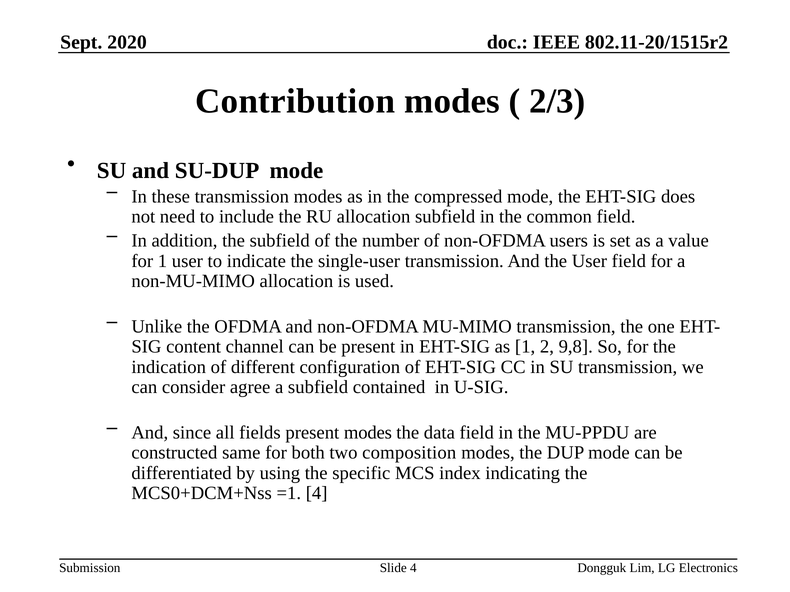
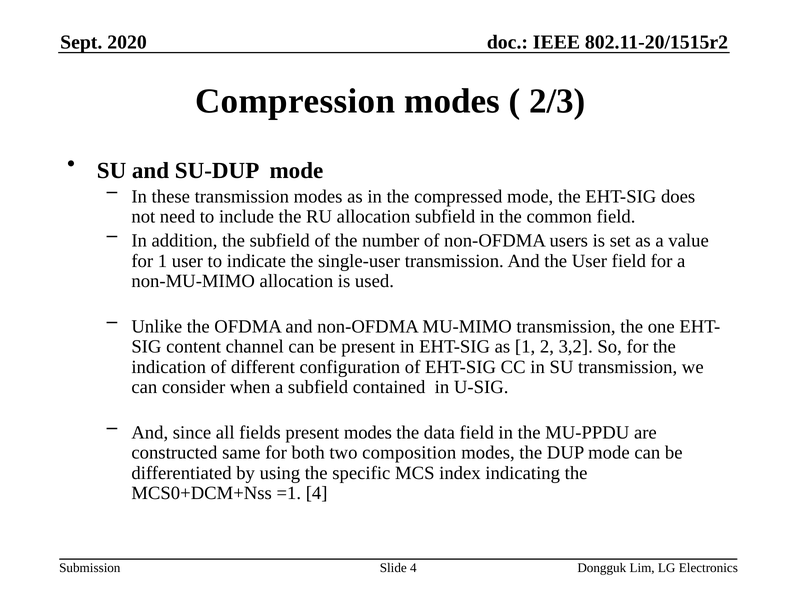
Contribution: Contribution -> Compression
9,8: 9,8 -> 3,2
agree: agree -> when
